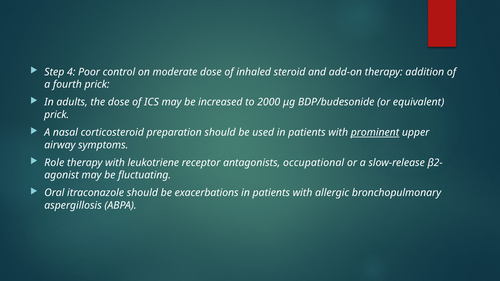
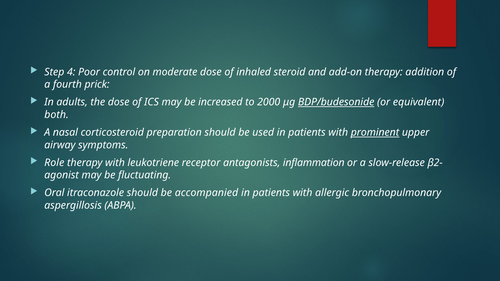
BDP/budesonide underline: none -> present
prick at (57, 115): prick -> both
occupational: occupational -> inflammation
exacerbations: exacerbations -> accompanied
